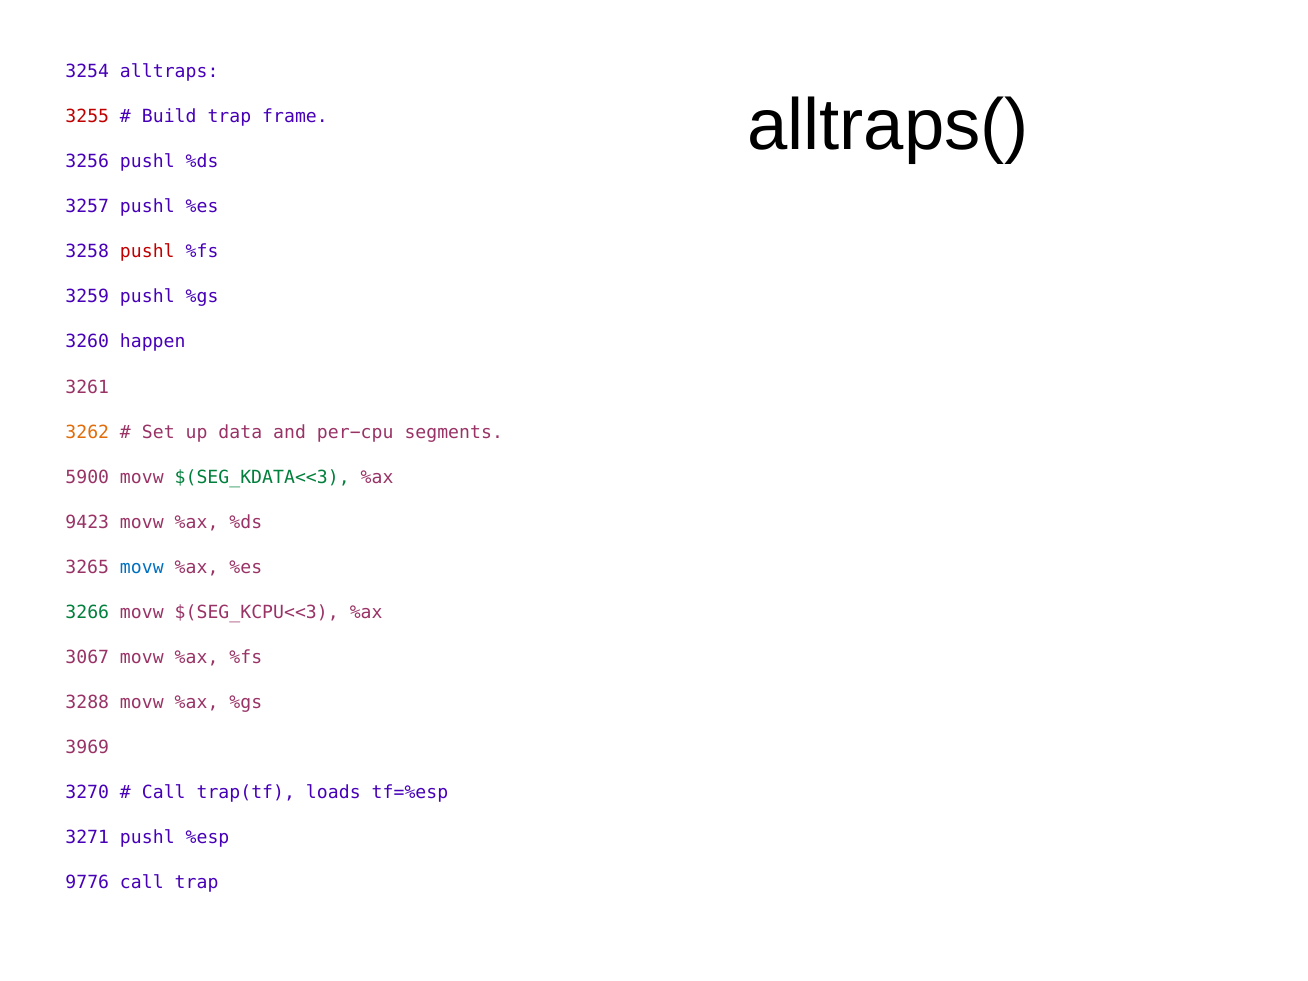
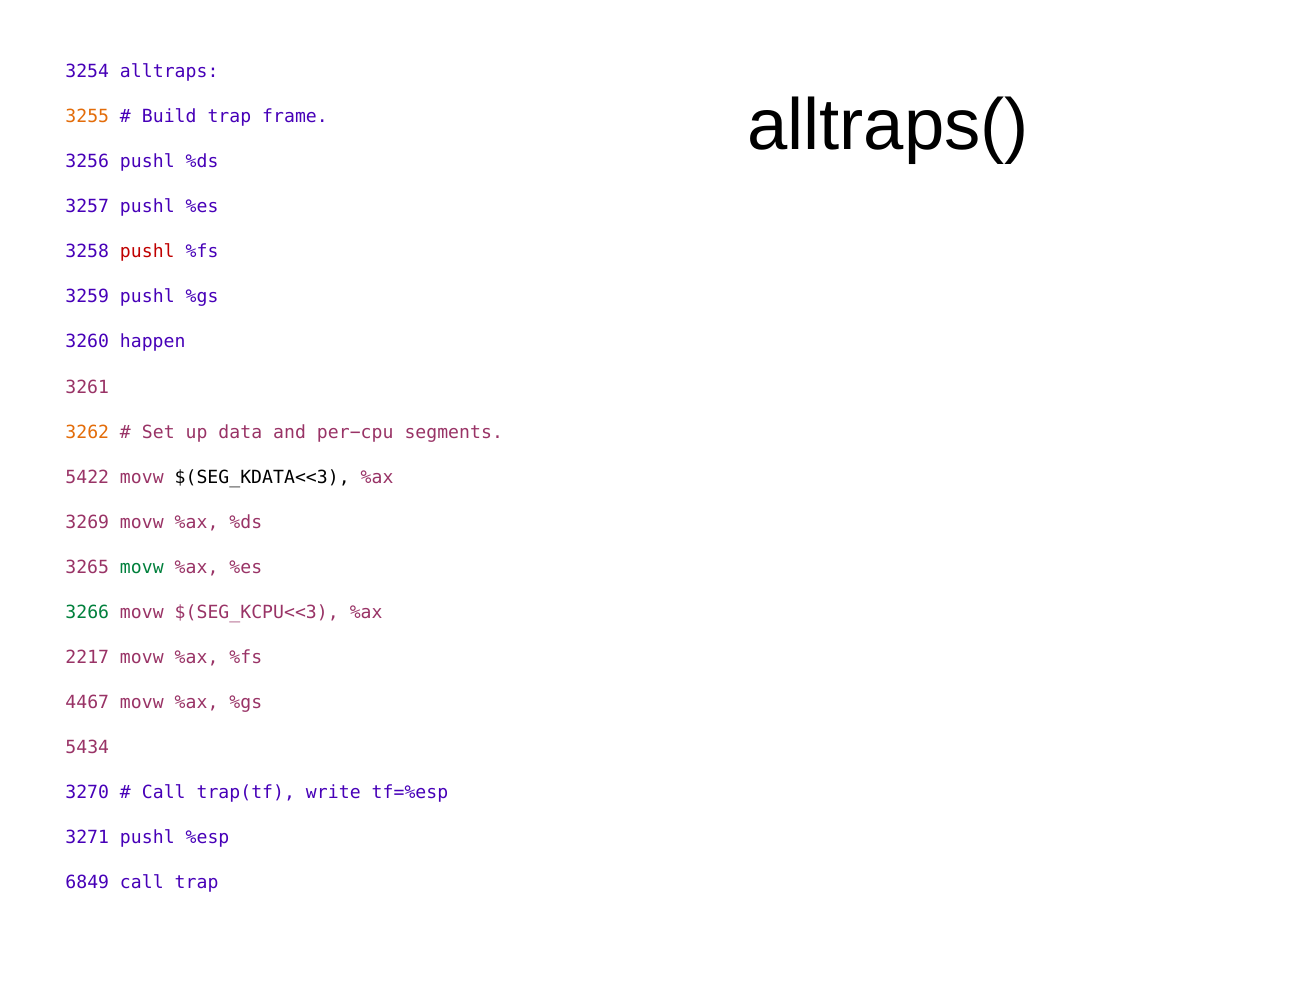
3255 colour: red -> orange
5900: 5900 -> 5422
$(SEG_KDATA<<3 colour: green -> black
9423: 9423 -> 3269
movw at (142, 567) colour: blue -> green
3067: 3067 -> 2217
3288: 3288 -> 4467
3969: 3969 -> 5434
loads: loads -> write
9776: 9776 -> 6849
